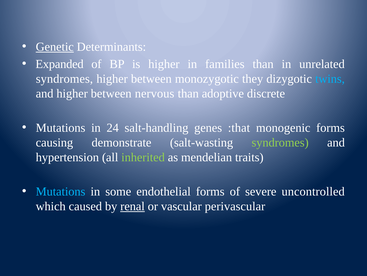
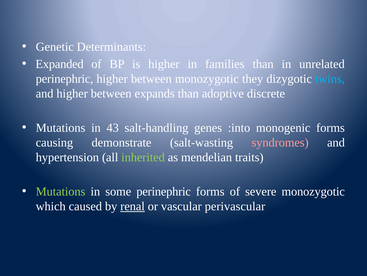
Genetic underline: present -> none
syndromes at (64, 79): syndromes -> perinephric
nervous: nervous -> expands
24: 24 -> 43
:that: :that -> :into
syndromes at (280, 142) colour: light green -> pink
Mutations at (61, 191) colour: light blue -> light green
some endothelial: endothelial -> perinephric
severe uncontrolled: uncontrolled -> monozygotic
